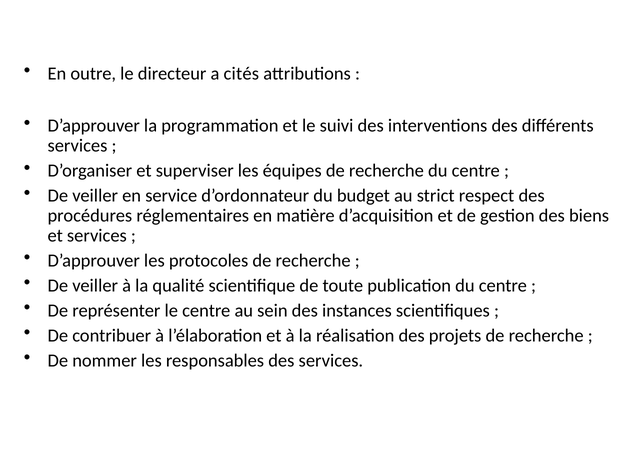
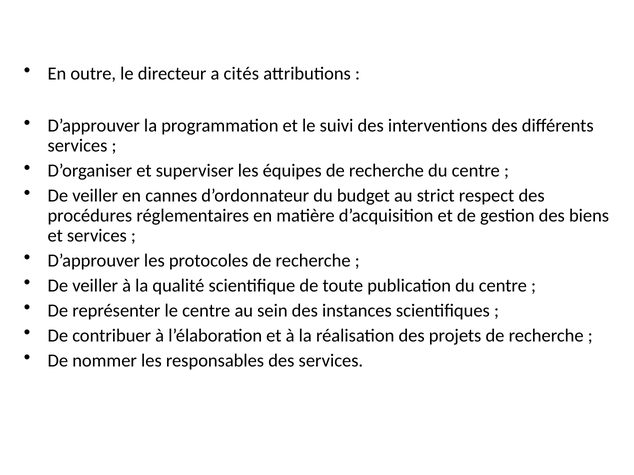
service: service -> cannes
